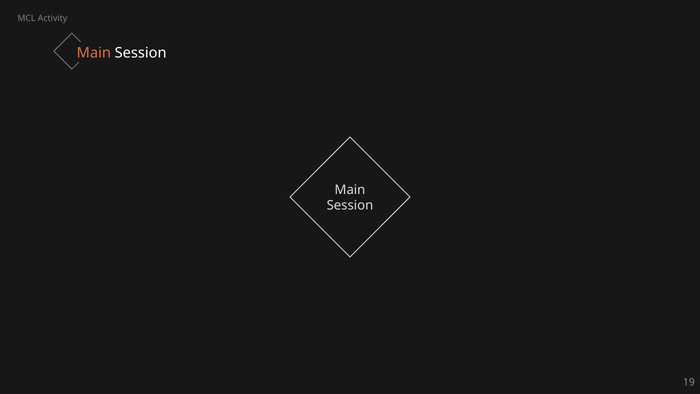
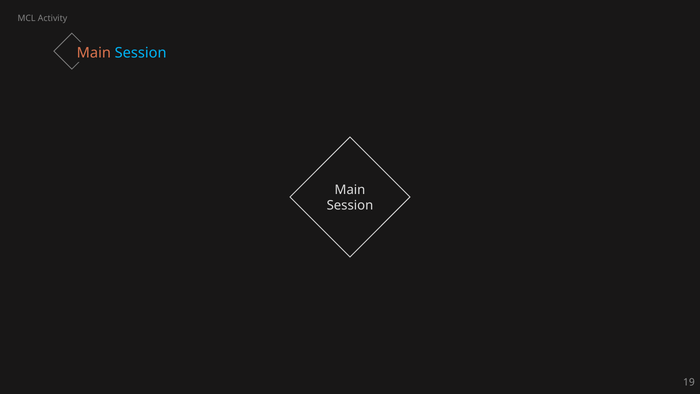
Session at (141, 53) colour: white -> light blue
